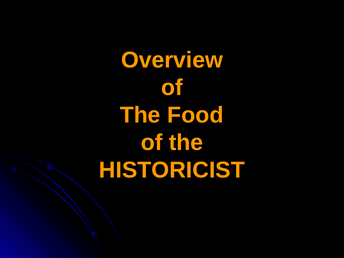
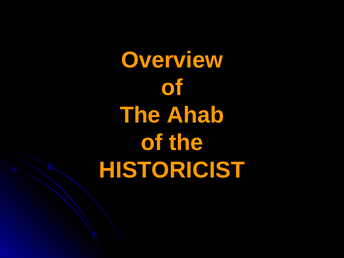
Food: Food -> Ahab
